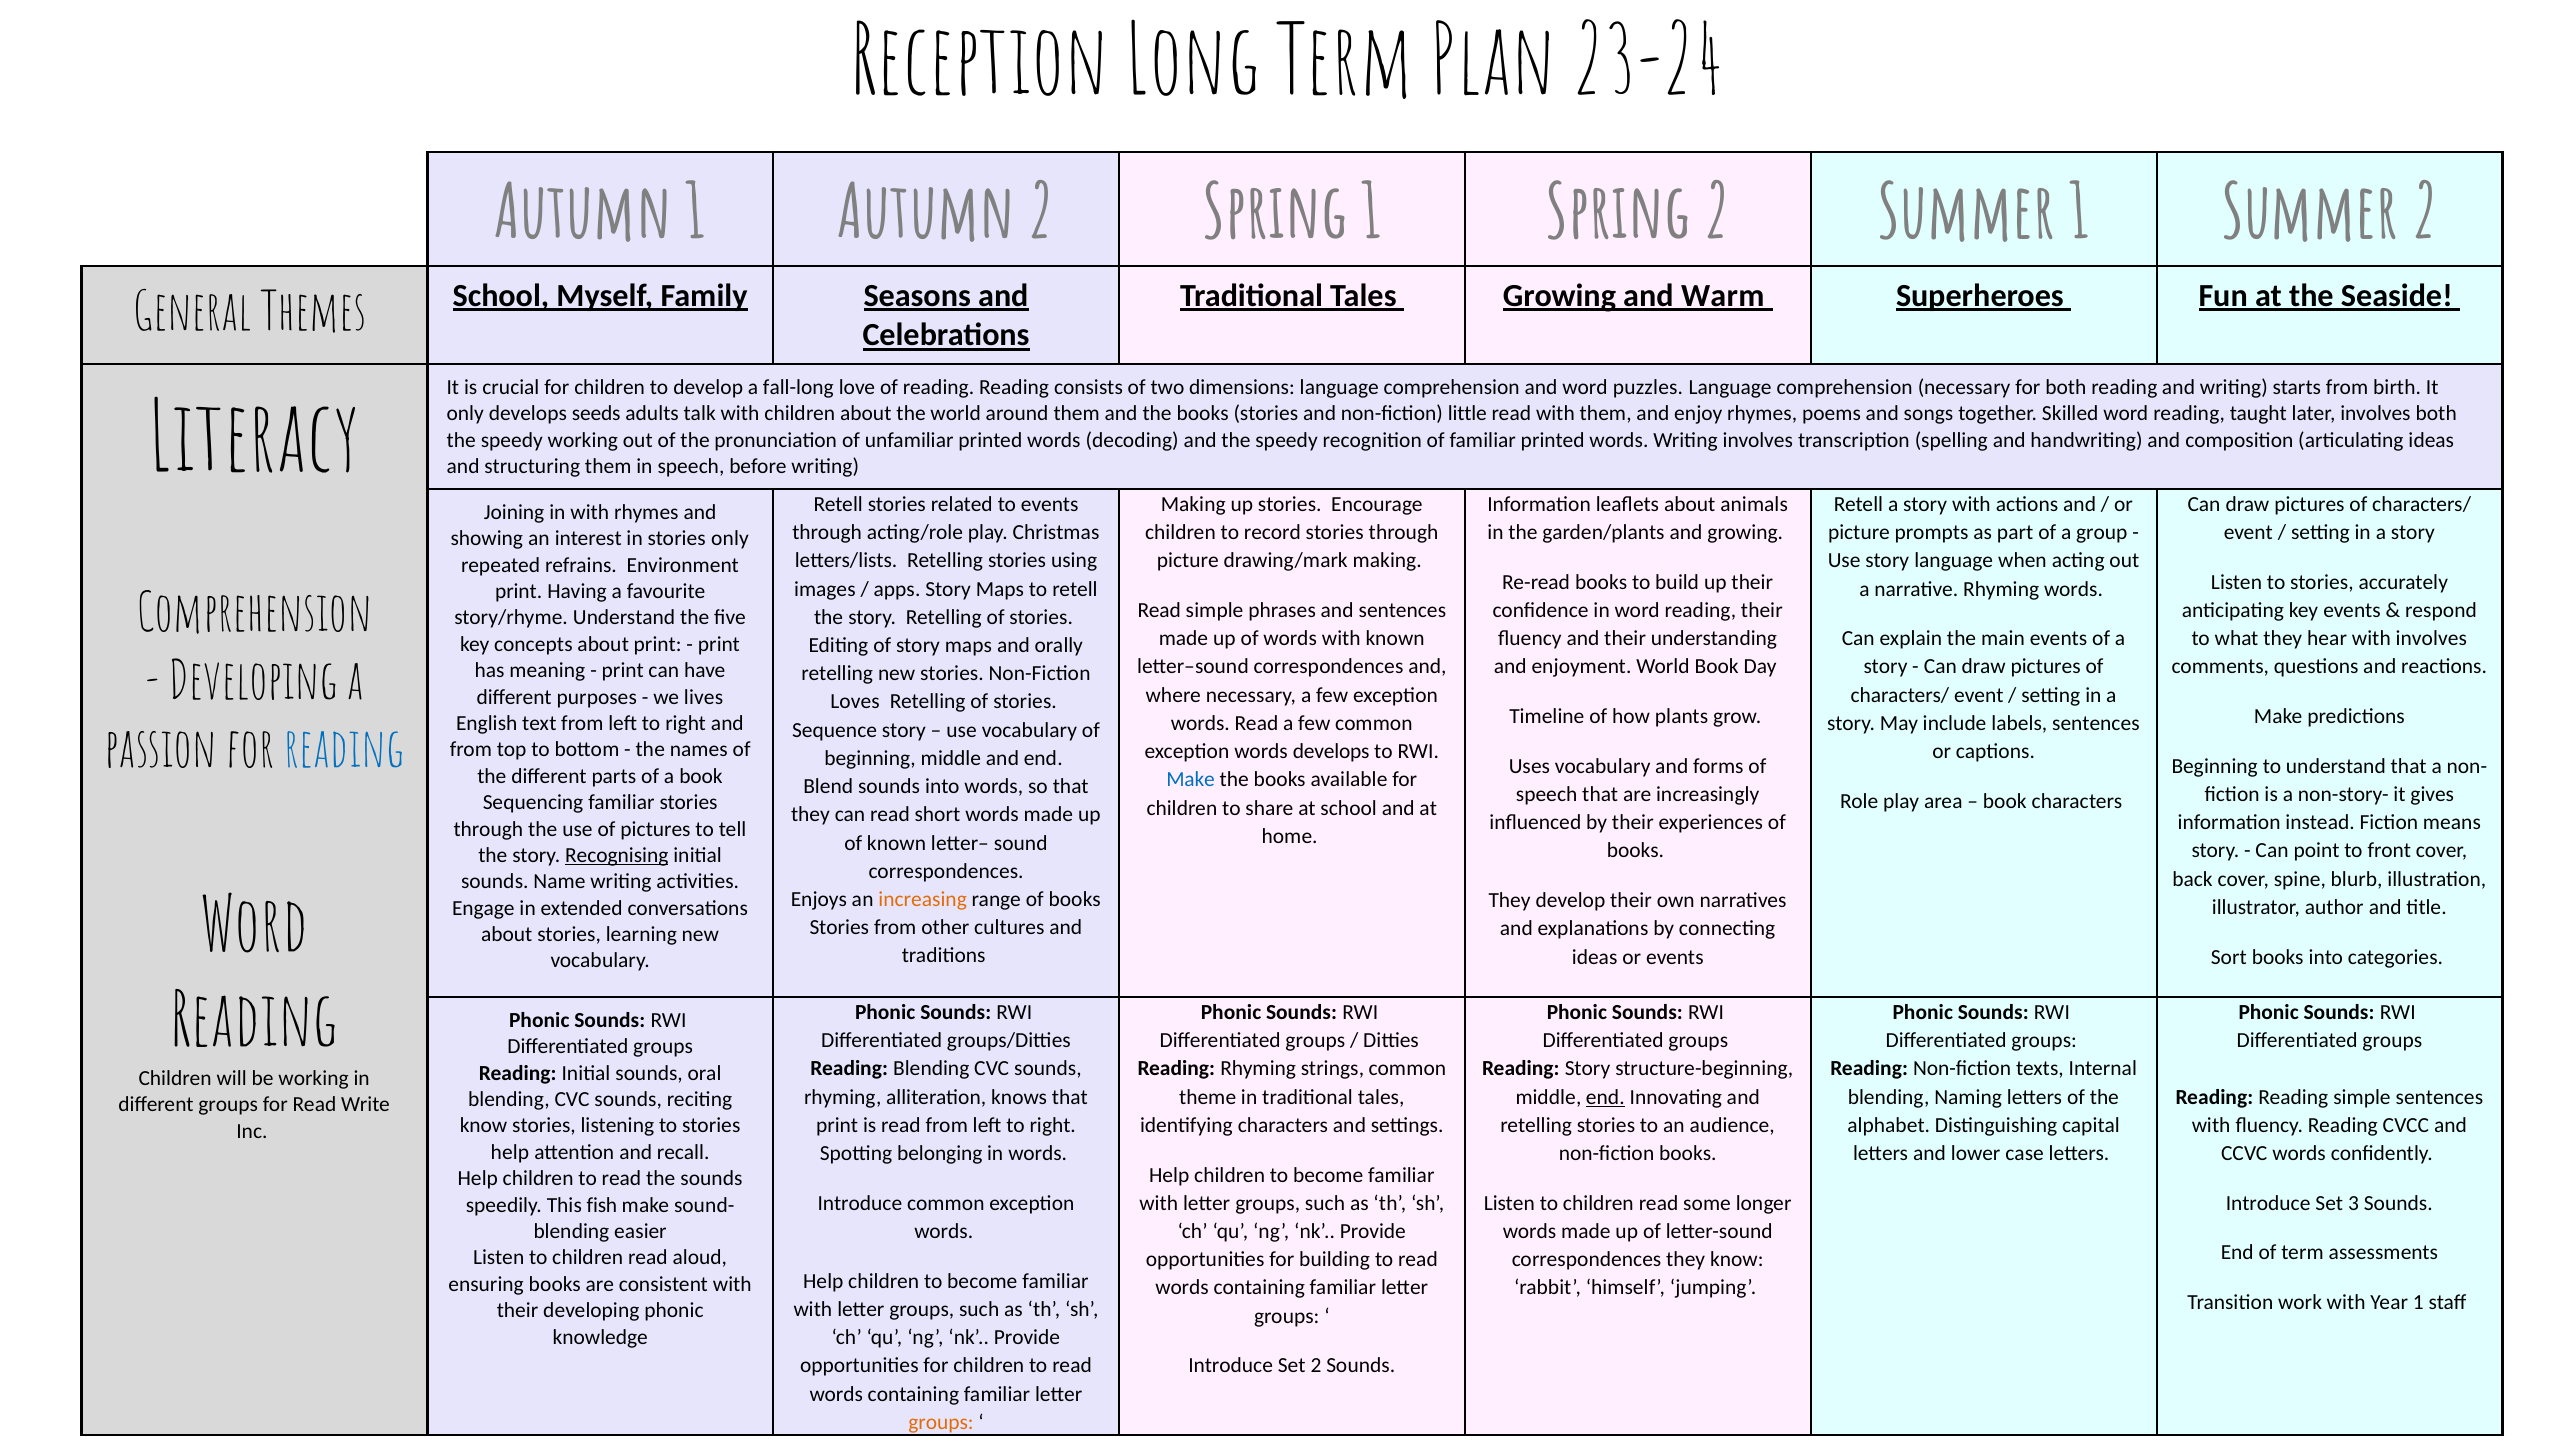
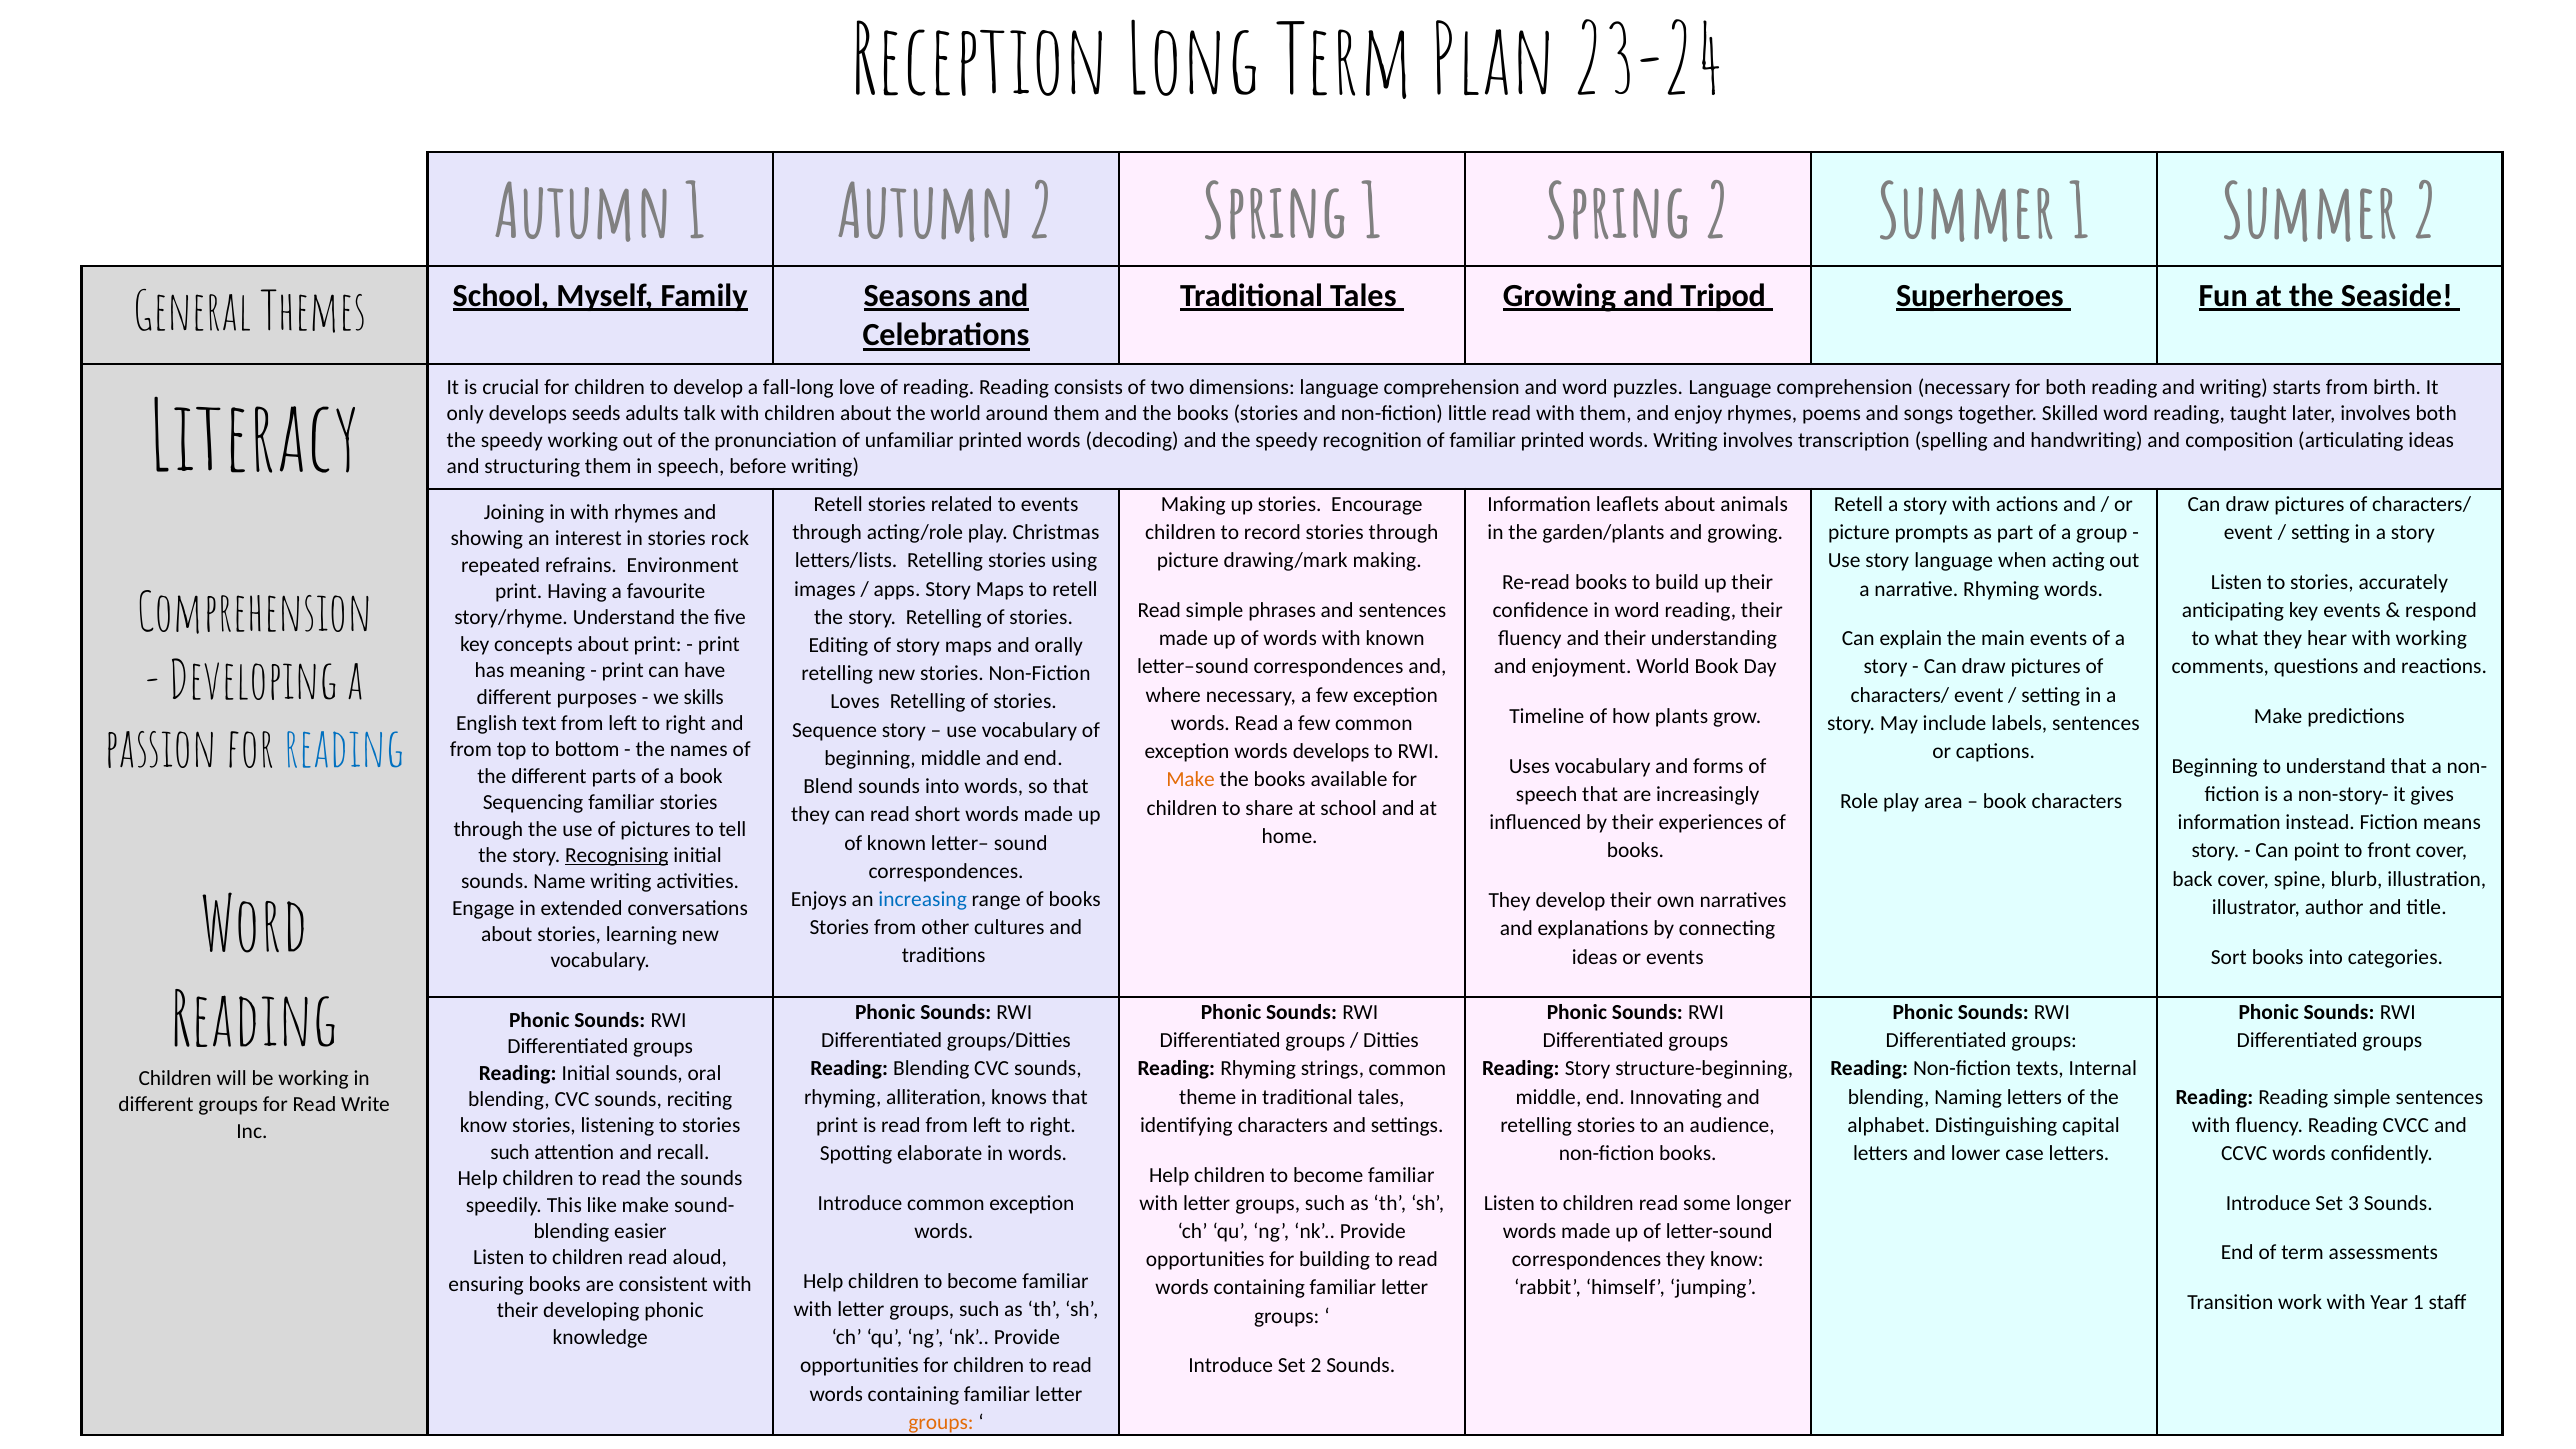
Warm: Warm -> Tripod
stories only: only -> rock
with involves: involves -> working
lives: lives -> skills
Make at (1191, 780) colour: blue -> orange
increasing colour: orange -> blue
end at (1605, 1097) underline: present -> none
help at (510, 1152): help -> such
belonging: belonging -> elaborate
fish: fish -> like
